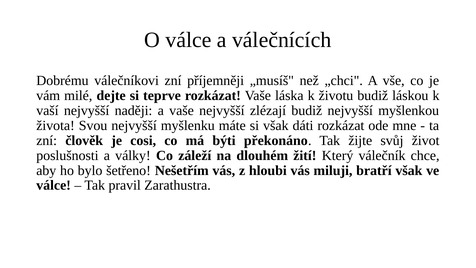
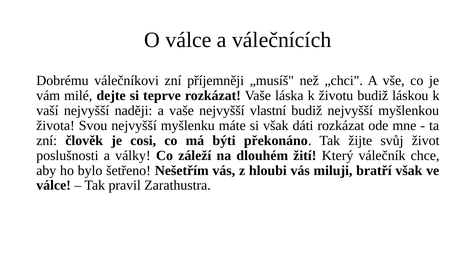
zlézají: zlézají -> vlastní
